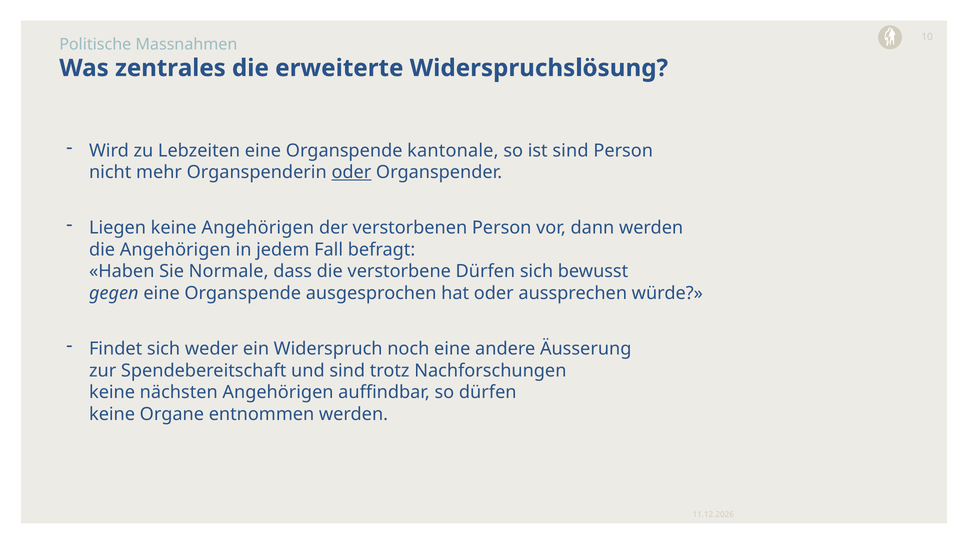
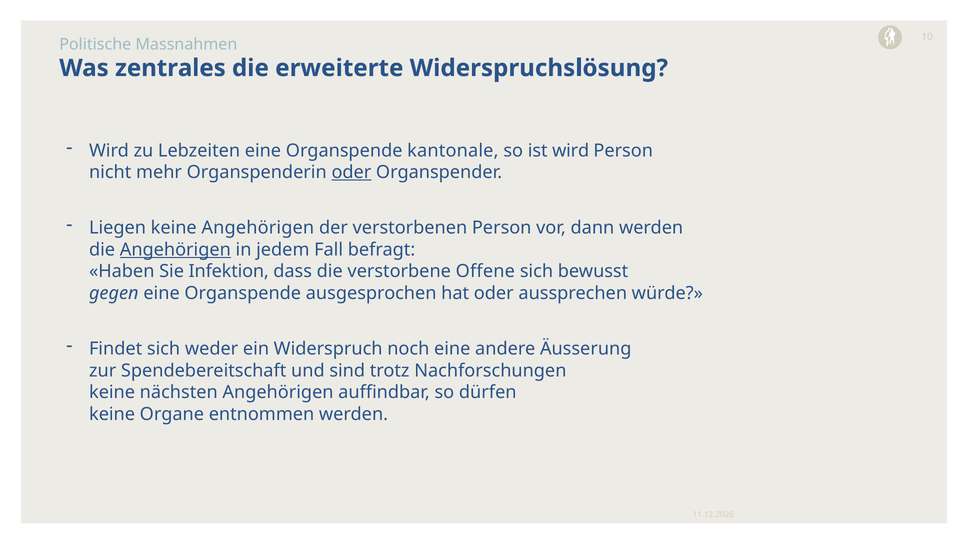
ist sind: sind -> wird
Angehörigen at (175, 250) underline: none -> present
Normale: Normale -> Infektion
verstorbene Dürfen: Dürfen -> Offene
